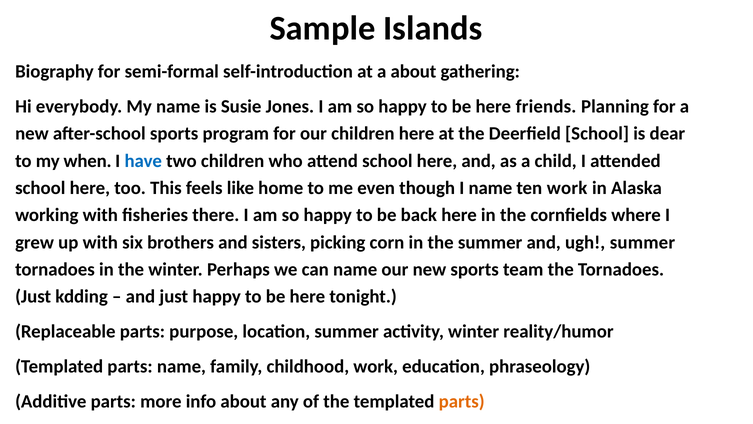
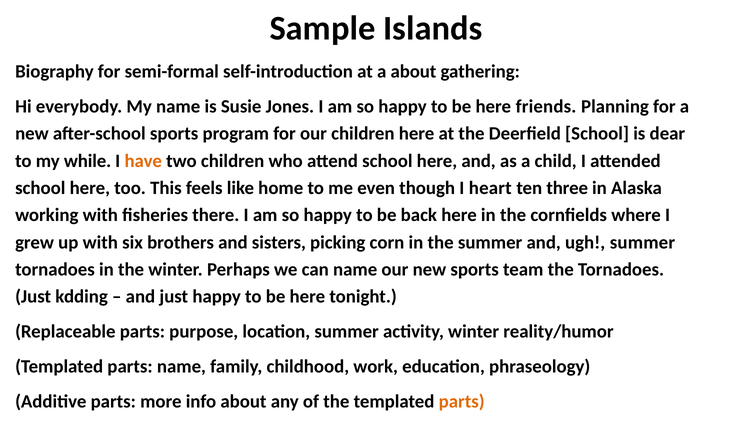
when: when -> while
have colour: blue -> orange
I name: name -> heart
ten work: work -> three
